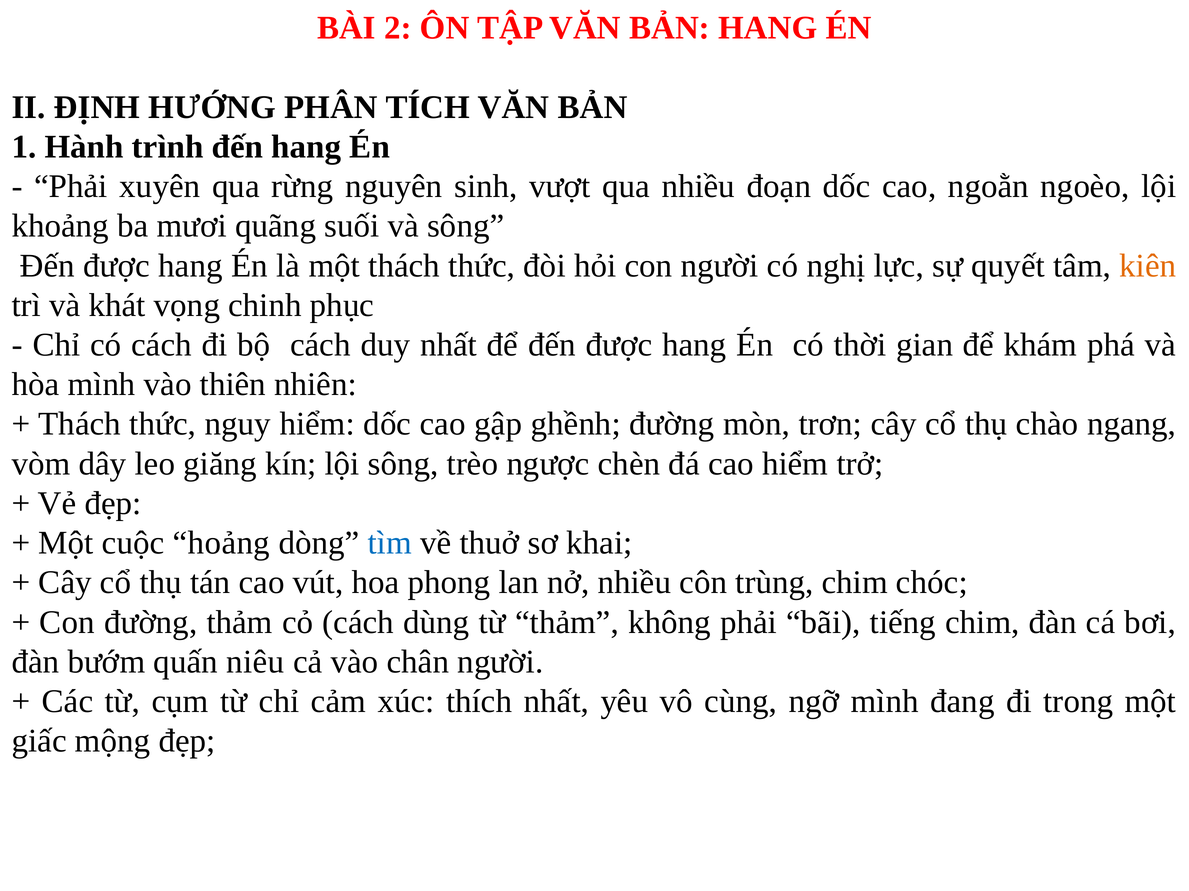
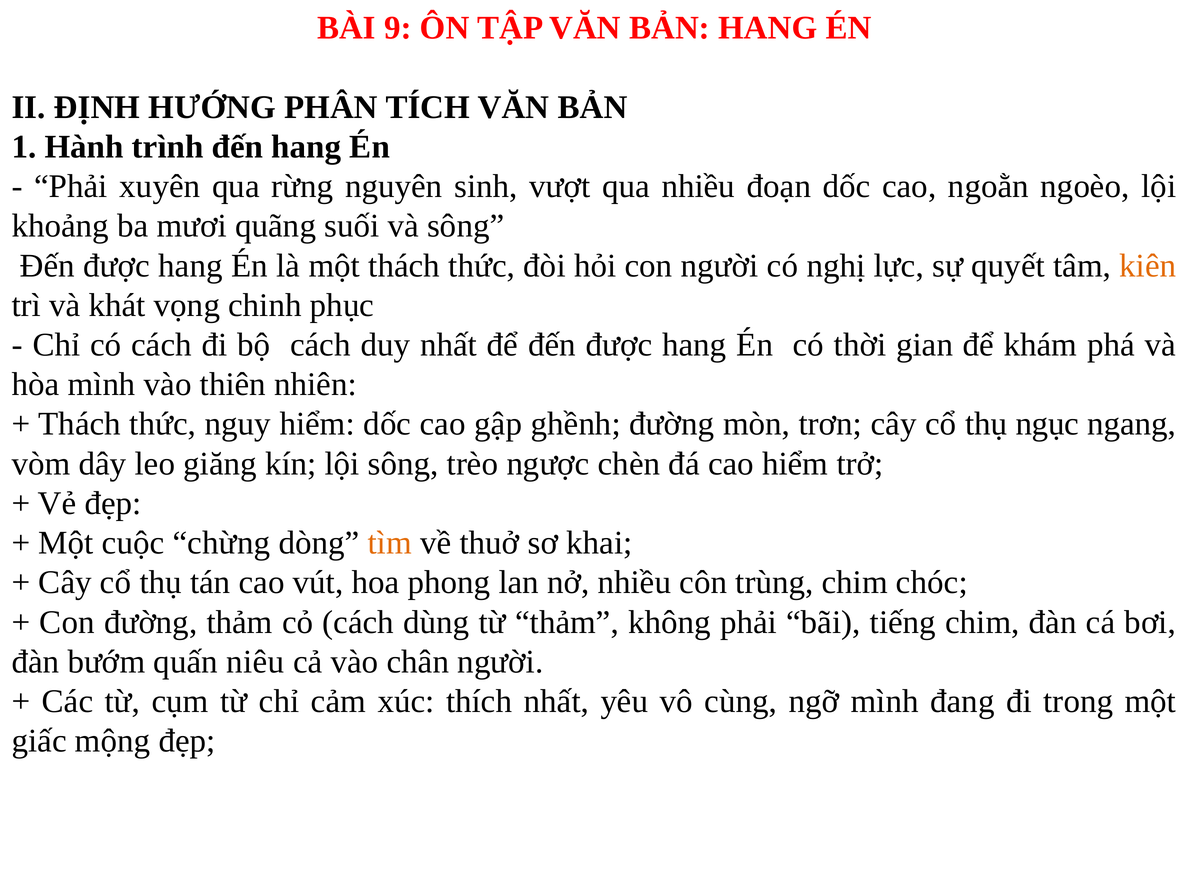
2: 2 -> 9
chào: chào -> ngục
hoảng: hoảng -> chừng
tìm colour: blue -> orange
